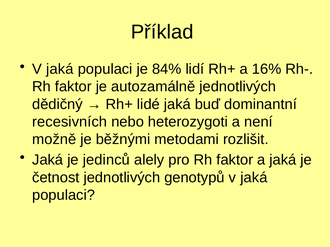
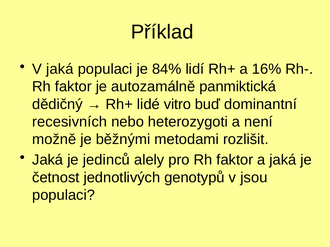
autozamálně jednotlivých: jednotlivých -> panmiktická
lidé jaká: jaká -> vitro
genotypů v jaká: jaká -> jsou
